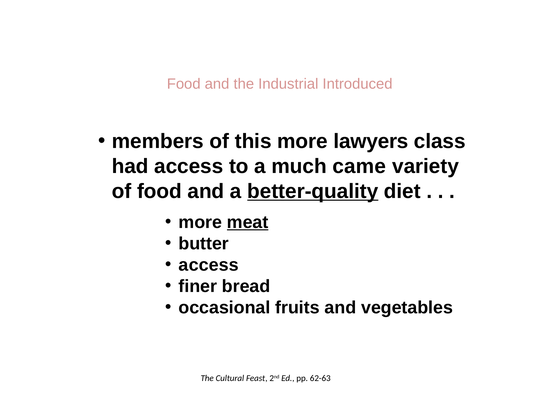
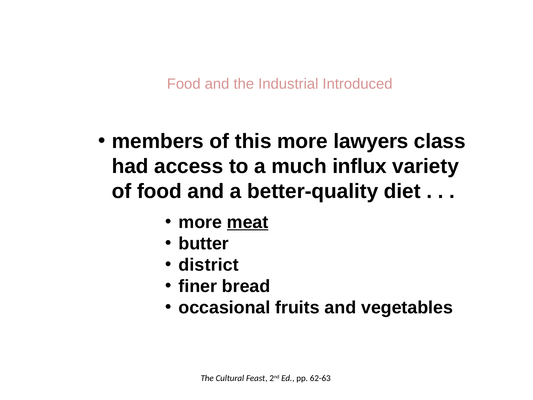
came: came -> influx
better-quality underline: present -> none
access at (209, 265): access -> district
